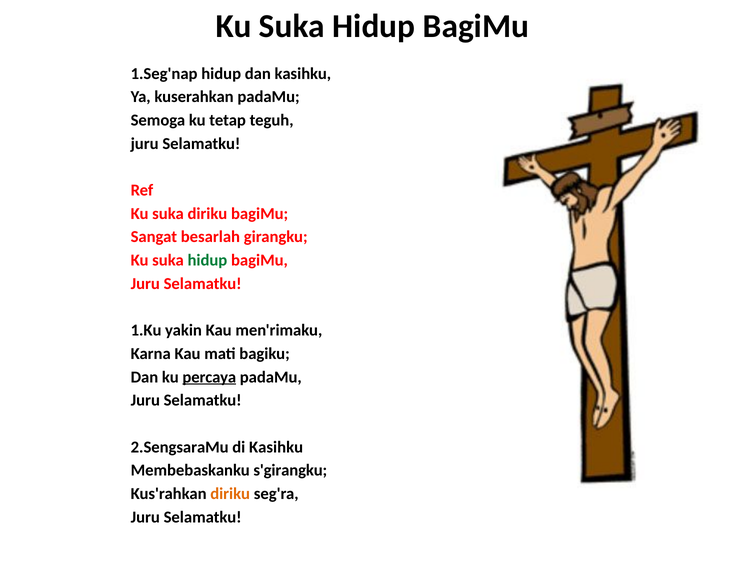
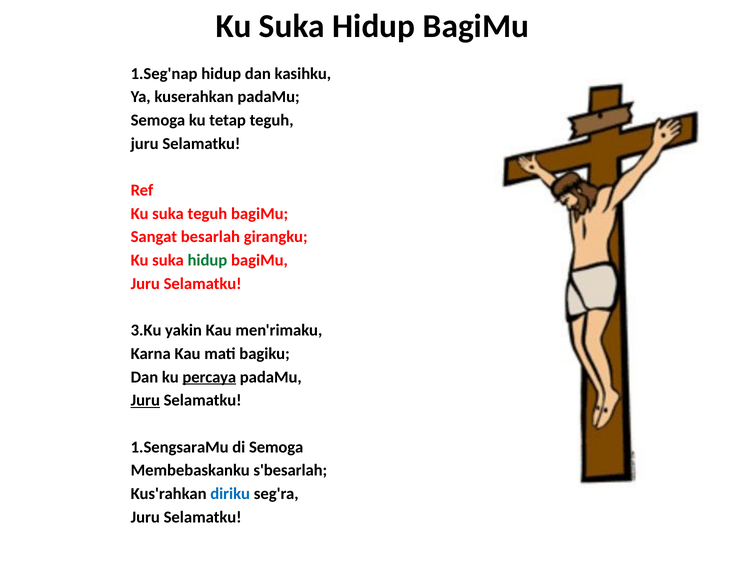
suka diriku: diriku -> teguh
1.Ku: 1.Ku -> 3.Ku
Juru at (145, 401) underline: none -> present
2.SengsaraMu: 2.SengsaraMu -> 1.SengsaraMu
di Kasihku: Kasihku -> Semoga
s'girangku: s'girangku -> s'besarlah
diriku at (230, 494) colour: orange -> blue
